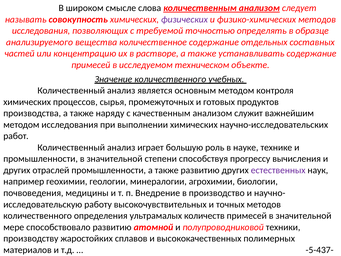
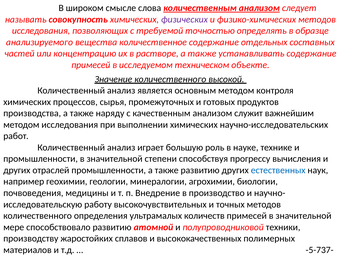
учебных: учебных -> высокой
естественных colour: purple -> blue
-5-437-: -5-437- -> -5-737-
